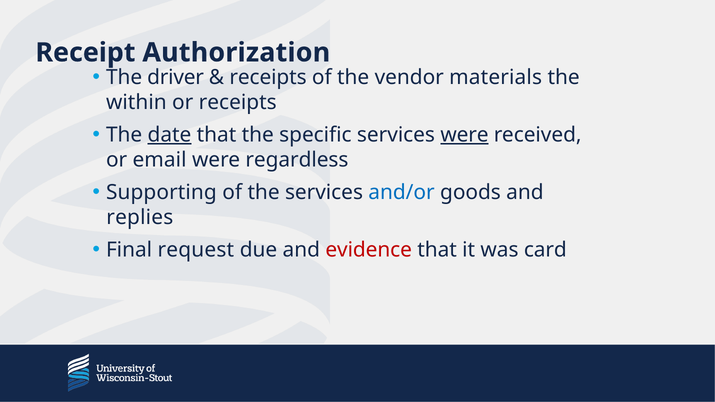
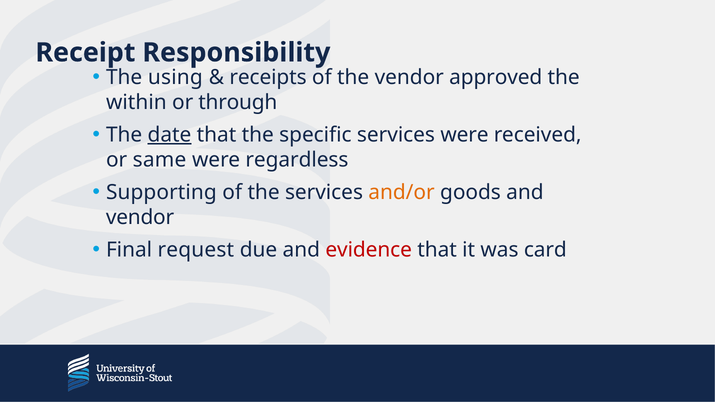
Authorization: Authorization -> Responsibility
driver: driver -> using
materials: materials -> approved
or receipts: receipts -> through
were at (464, 135) underline: present -> none
email: email -> same
and/or colour: blue -> orange
replies at (140, 217): replies -> vendor
